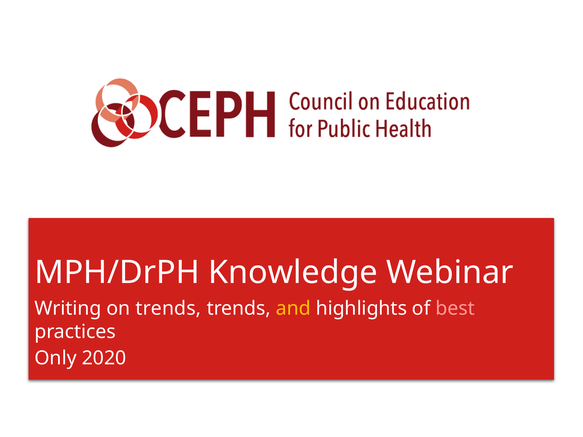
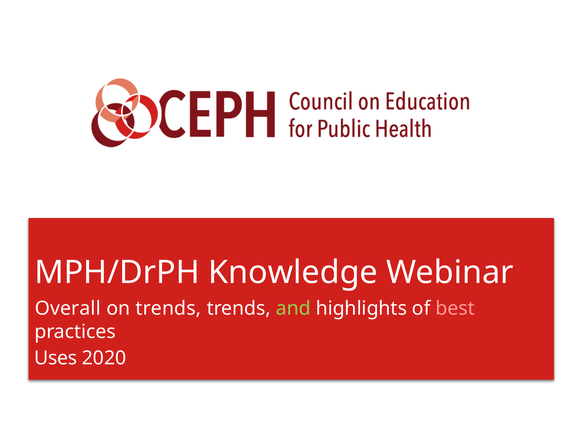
Writing: Writing -> Overall
and colour: yellow -> light green
Only: Only -> Uses
